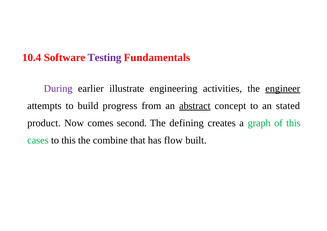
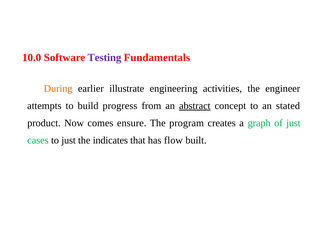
10.4: 10.4 -> 10.0
During colour: purple -> orange
engineer underline: present -> none
second: second -> ensure
defining: defining -> program
of this: this -> just
to this: this -> just
combine: combine -> indicates
